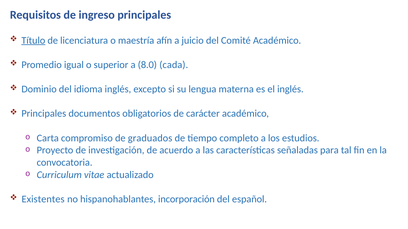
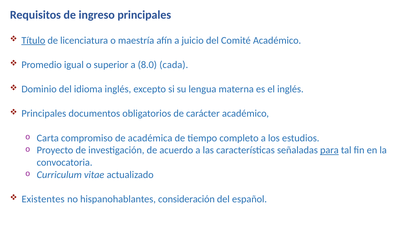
graduados: graduados -> académica
para underline: none -> present
incorporación: incorporación -> consideración
